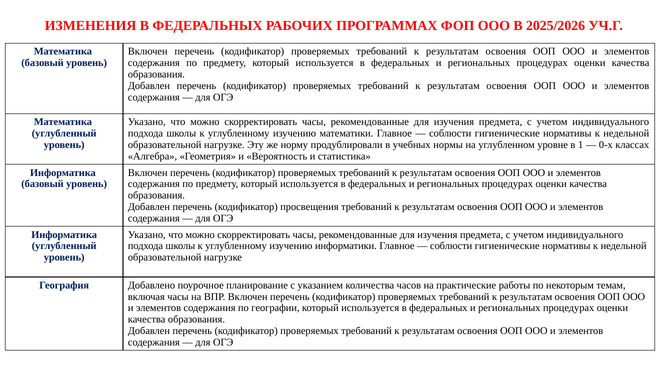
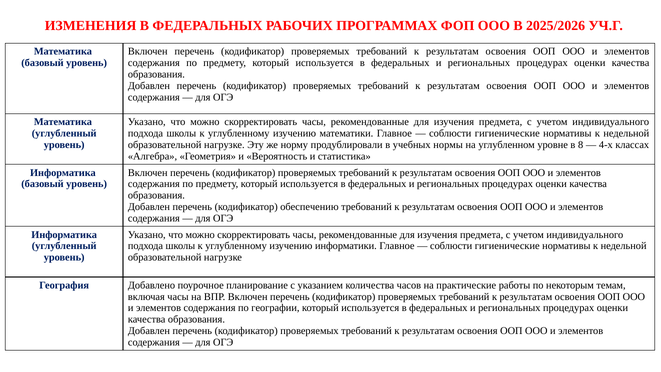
1: 1 -> 8
0-х: 0-х -> 4-х
просвещения: просвещения -> обеспечению
